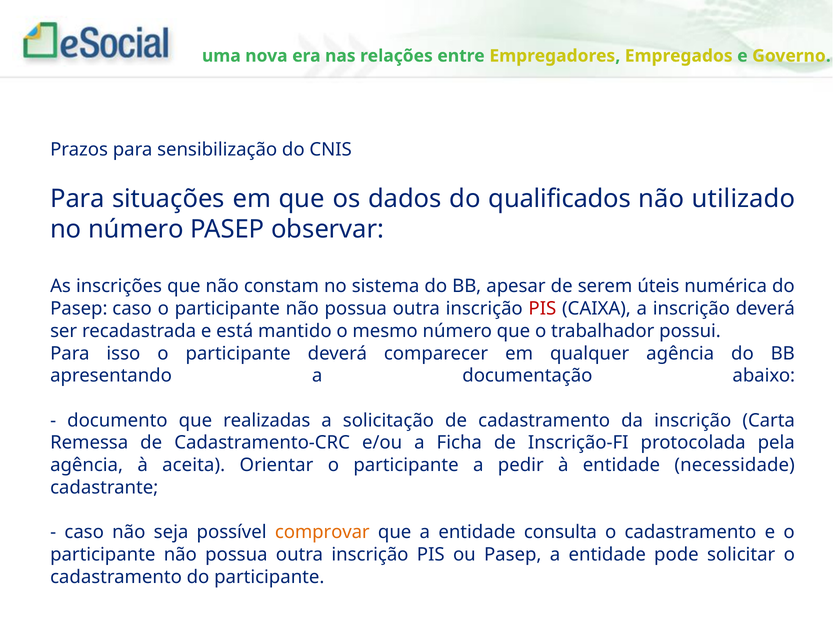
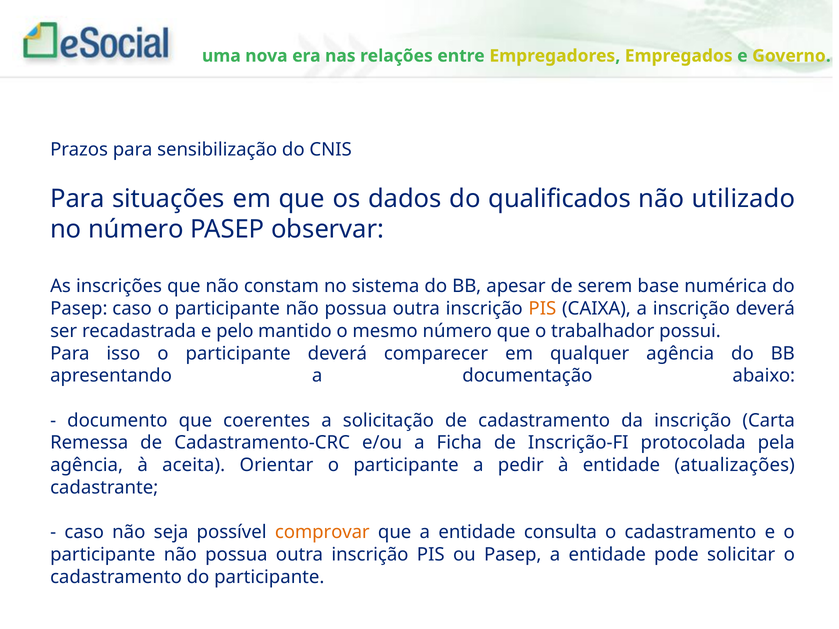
úteis: úteis -> base
PIS at (542, 309) colour: red -> orange
está: está -> pelo
realizadas: realizadas -> coerentes
necessidade: necessidade -> atualizações
